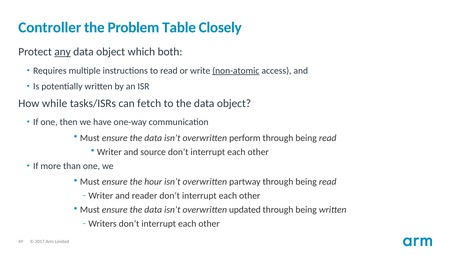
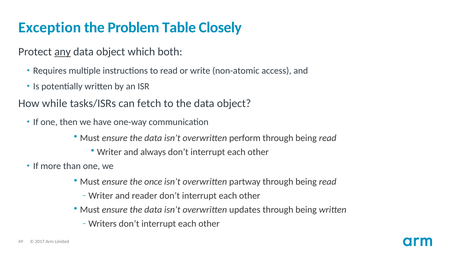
Controller: Controller -> Exception
non-atomic underline: present -> none
source: source -> always
hour: hour -> once
updated: updated -> updates
